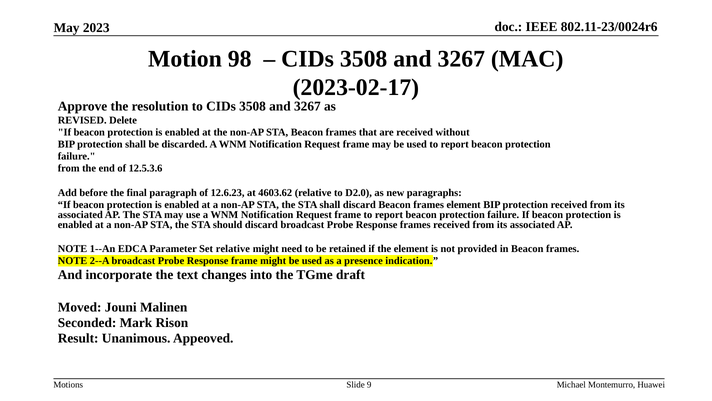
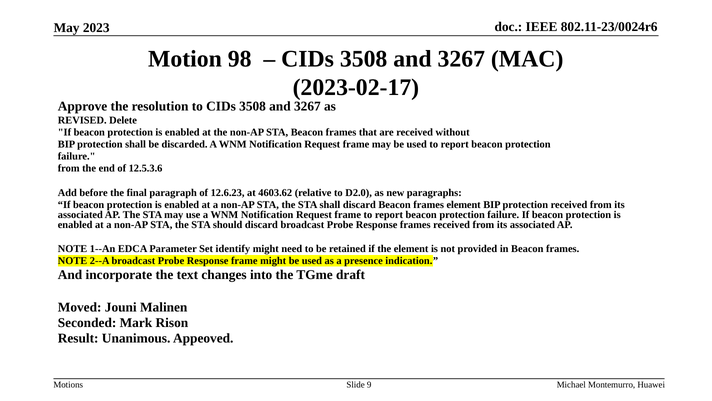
Set relative: relative -> identify
